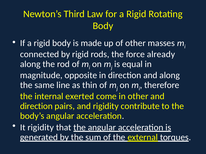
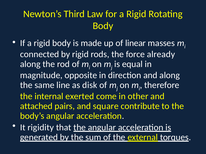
of other: other -> linear
thin: thin -> disk
direction at (36, 106): direction -> attached
and rigidity: rigidity -> square
